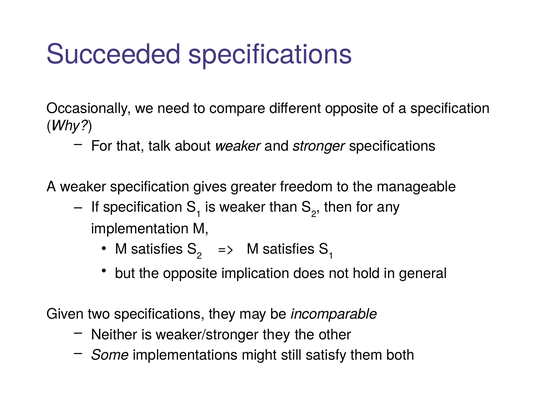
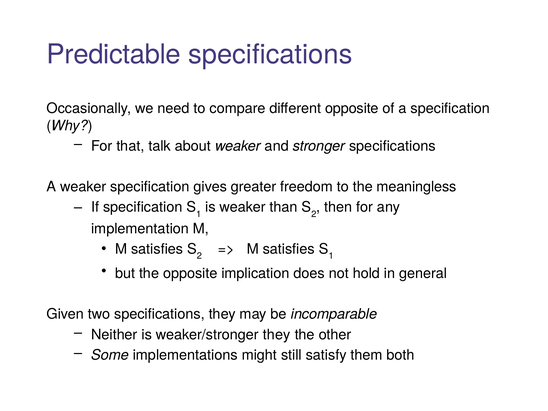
Succeeded: Succeeded -> Predictable
manageable: manageable -> meaningless
